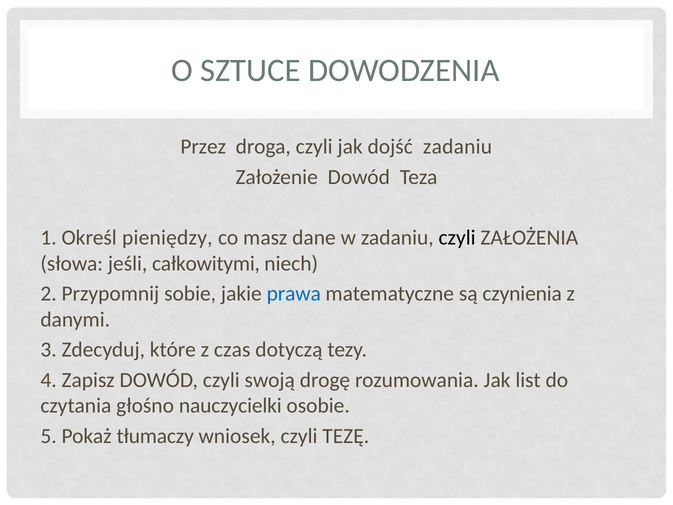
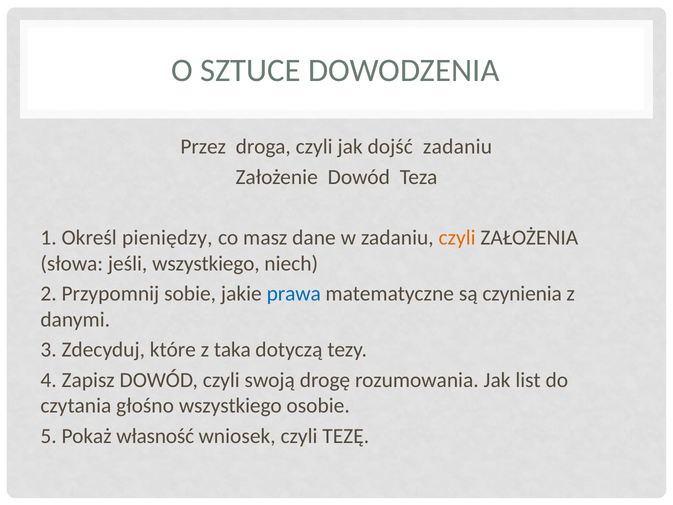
czyli at (457, 238) colour: black -> orange
jeśli całkowitymi: całkowitymi -> wszystkiego
czas: czas -> taka
głośno nauczycielki: nauczycielki -> wszystkiego
tłumaczy: tłumaczy -> własność
